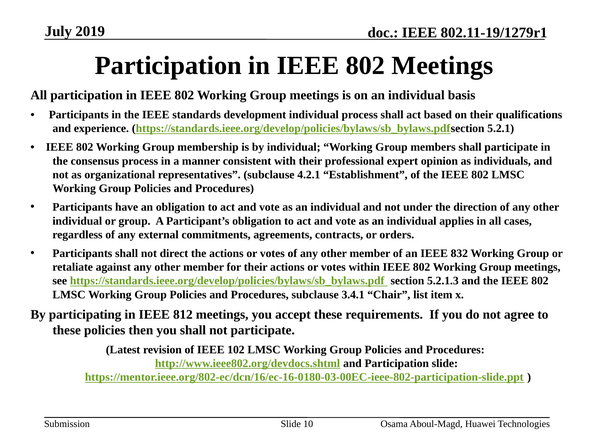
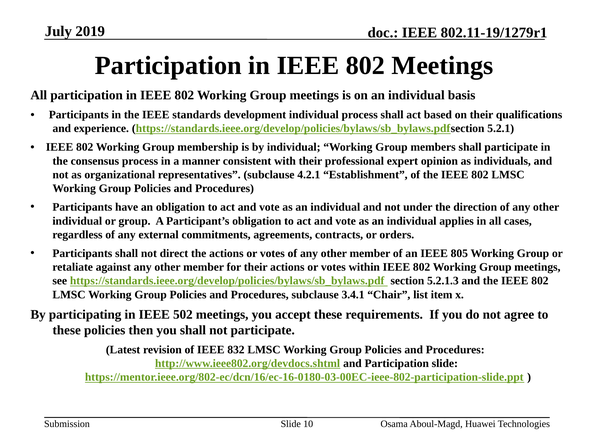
832: 832 -> 805
812: 812 -> 502
102: 102 -> 832
